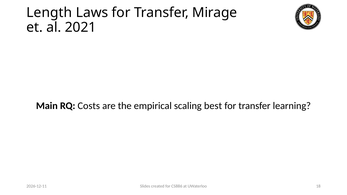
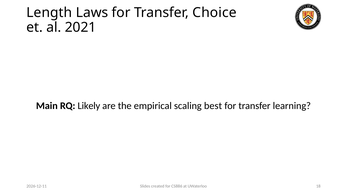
Mirage: Mirage -> Choice
Costs: Costs -> Likely
